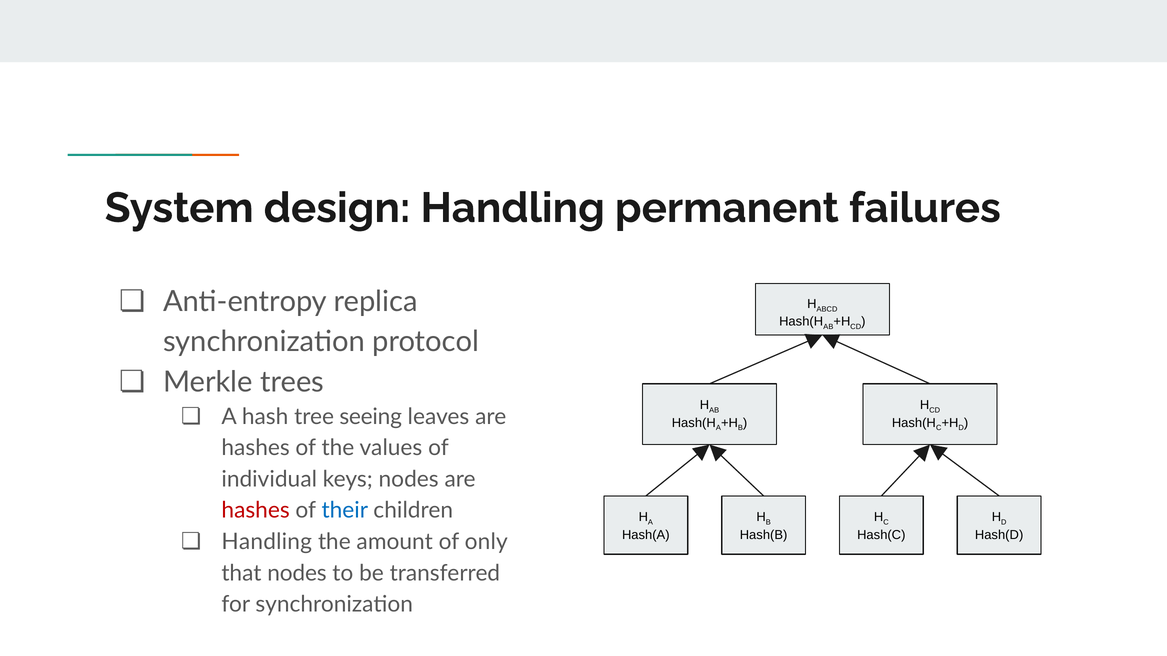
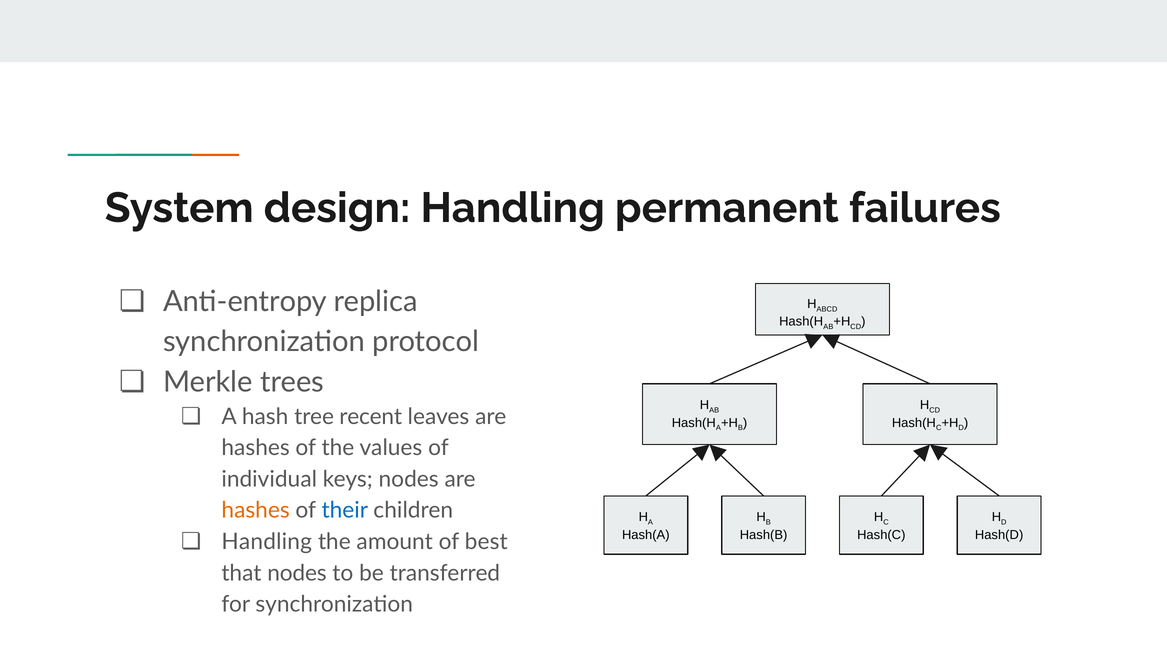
seeing: seeing -> recent
hashes at (256, 511) colour: red -> orange
only: only -> best
